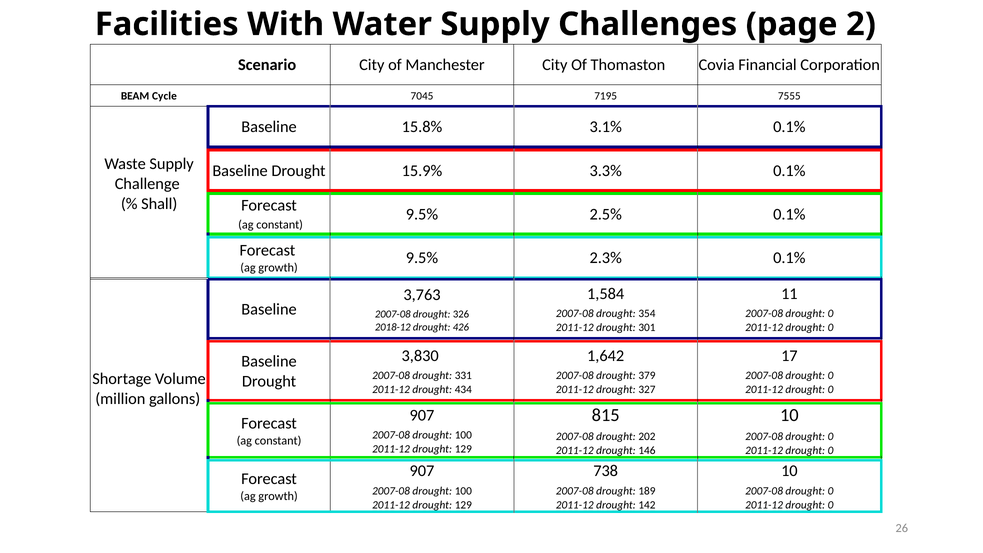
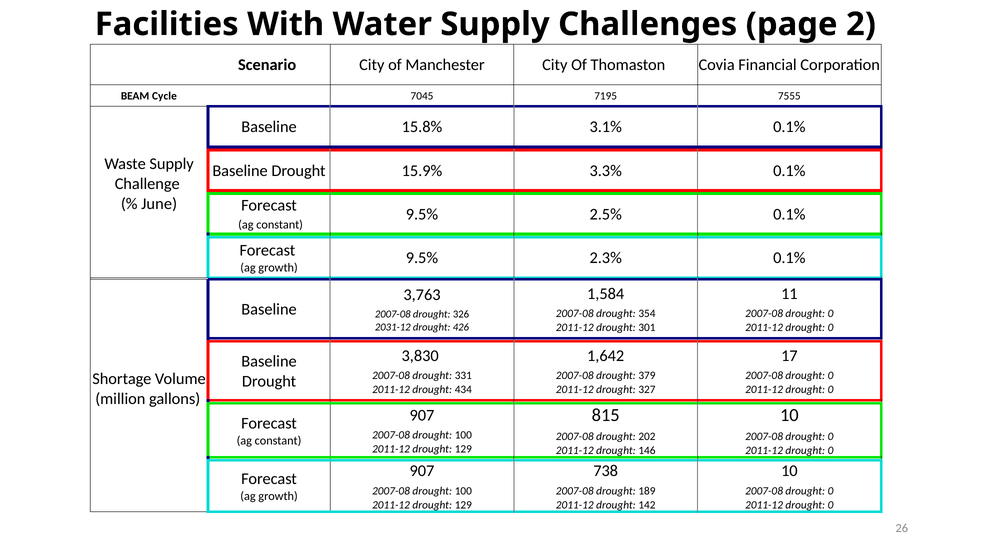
Shall: Shall -> June
2018-12: 2018-12 -> 2031-12
